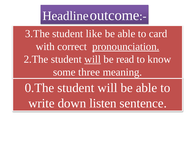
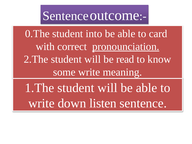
Headline at (66, 16): Headline -> Sentence
3.The: 3.The -> 0.The
like: like -> into
will at (93, 59) underline: present -> none
some three: three -> write
0.The: 0.The -> 1.The
